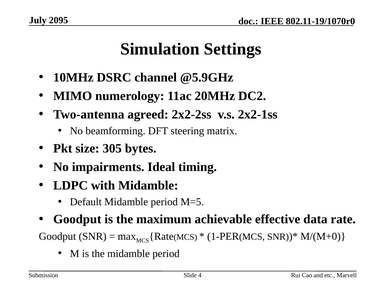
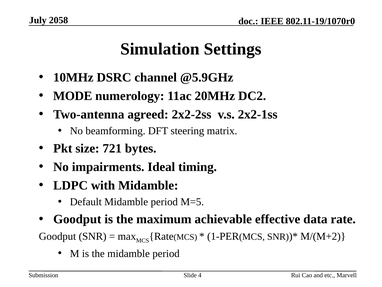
2095: 2095 -> 2058
MIMO: MIMO -> MODE
305: 305 -> 721
M/(M+0: M/(M+0 -> M/(M+2
